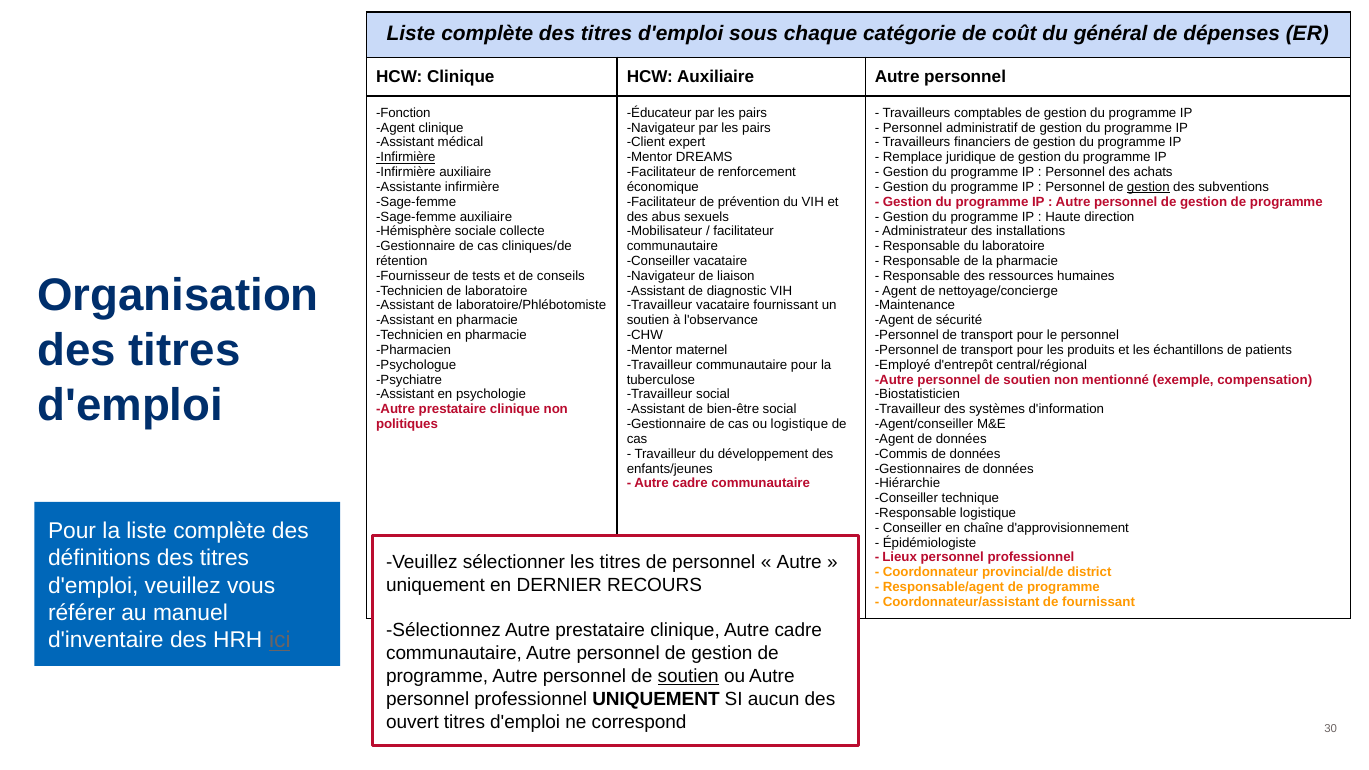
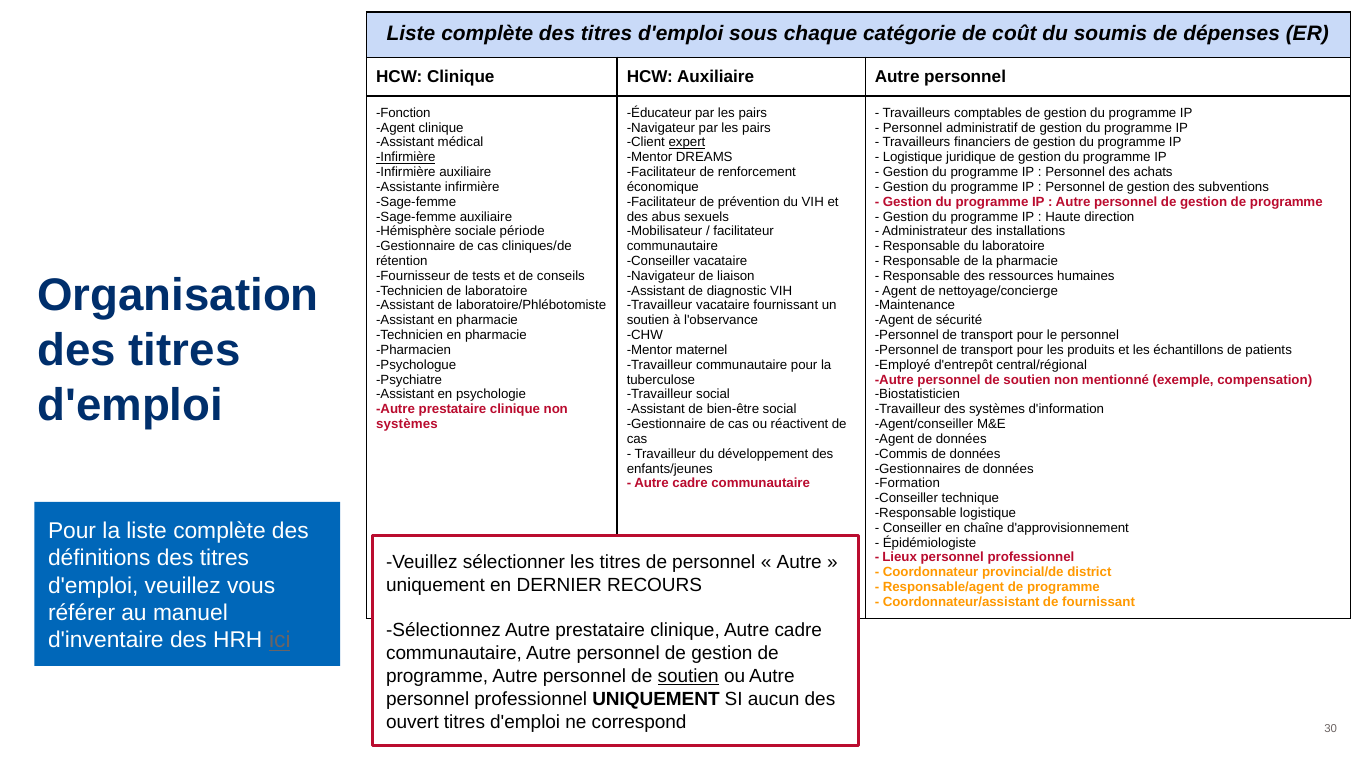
général: général -> soumis
expert underline: none -> present
Remplace at (913, 157): Remplace -> Logistique
gestion at (1148, 187) underline: present -> none
collecte: collecte -> période
politiques at (407, 424): politiques -> systèmes
ou logistique: logistique -> réactivent
Hiérarchie: Hiérarchie -> Formation
